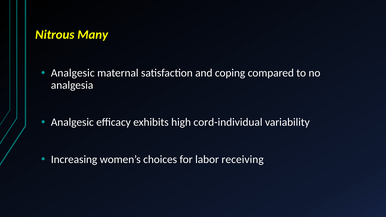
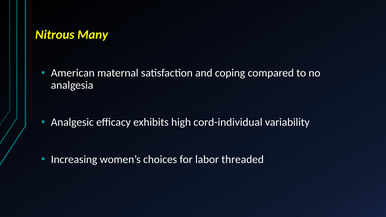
Analgesic at (73, 73): Analgesic -> American
receiving: receiving -> threaded
